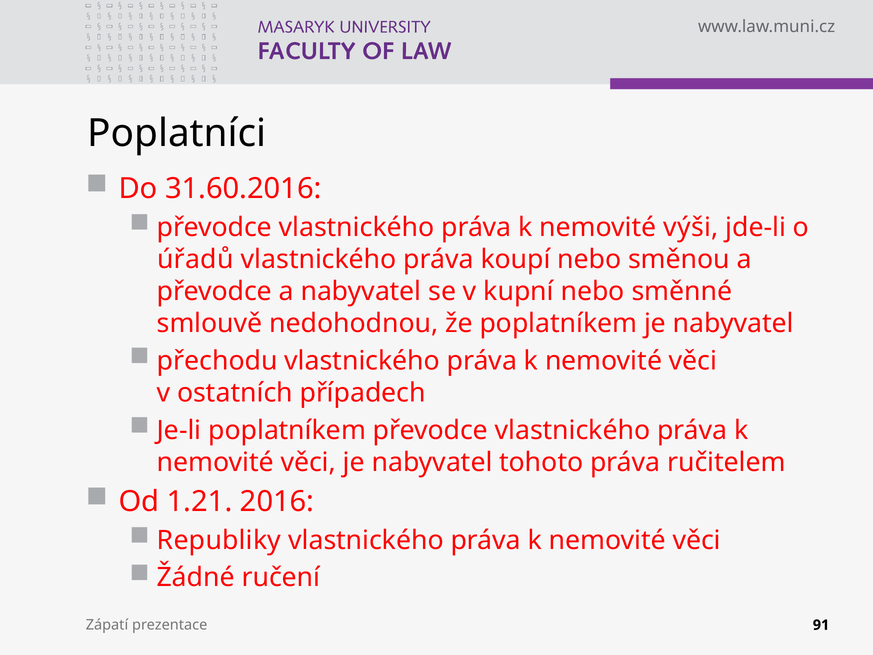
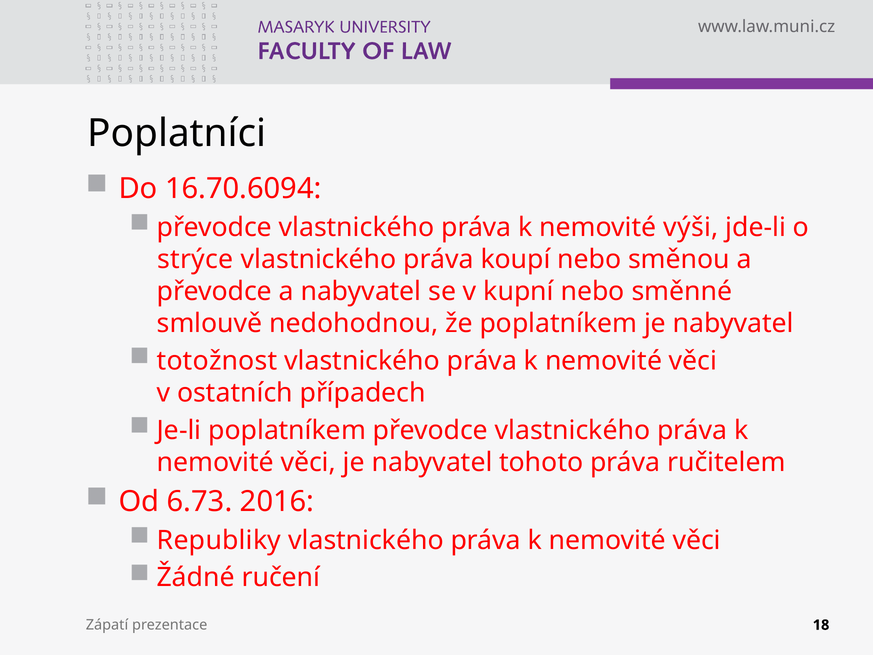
31.60.2016: 31.60.2016 -> 16.70.6094
úřadů: úřadů -> strýce
přechodu: přechodu -> totožnost
1.21: 1.21 -> 6.73
91: 91 -> 18
